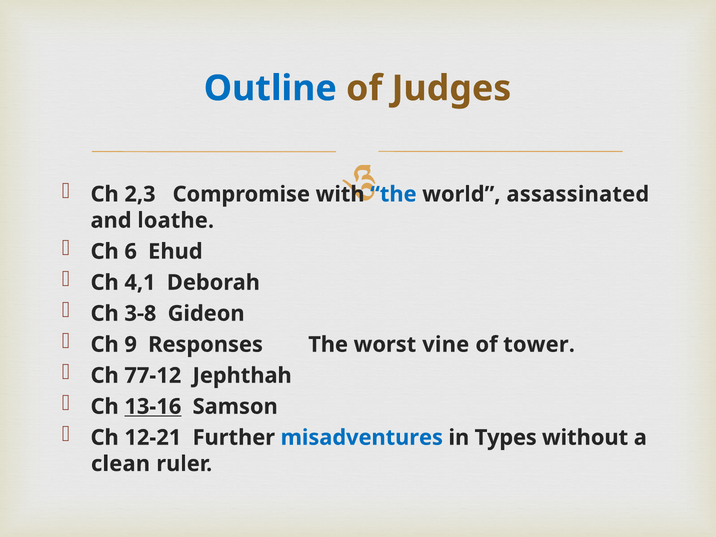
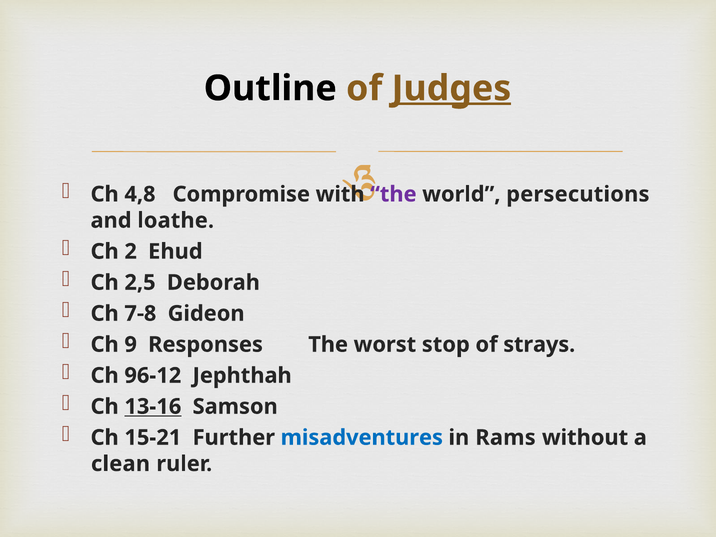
Outline colour: blue -> black
Judges underline: none -> present
2,3: 2,3 -> 4,8
the at (393, 194) colour: blue -> purple
assassinated: assassinated -> persecutions
6: 6 -> 2
4,1: 4,1 -> 2,5
3-8: 3-8 -> 7-8
vine: vine -> stop
tower: tower -> strays
77-12: 77-12 -> 96-12
12-21: 12-21 -> 15-21
Types: Types -> Rams
